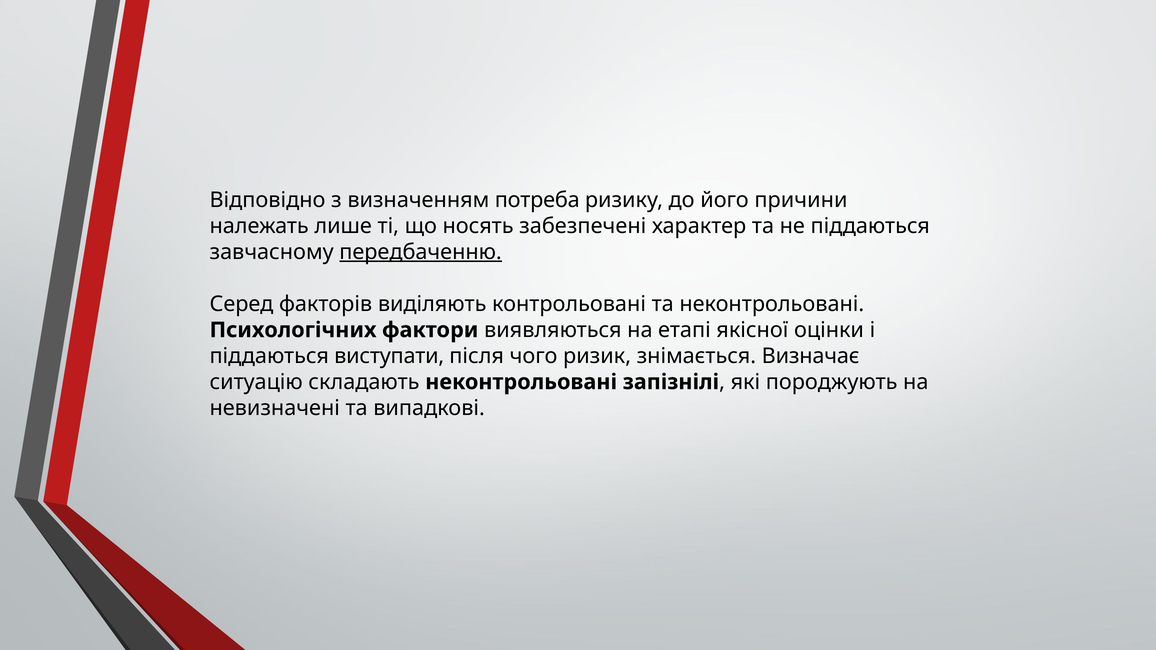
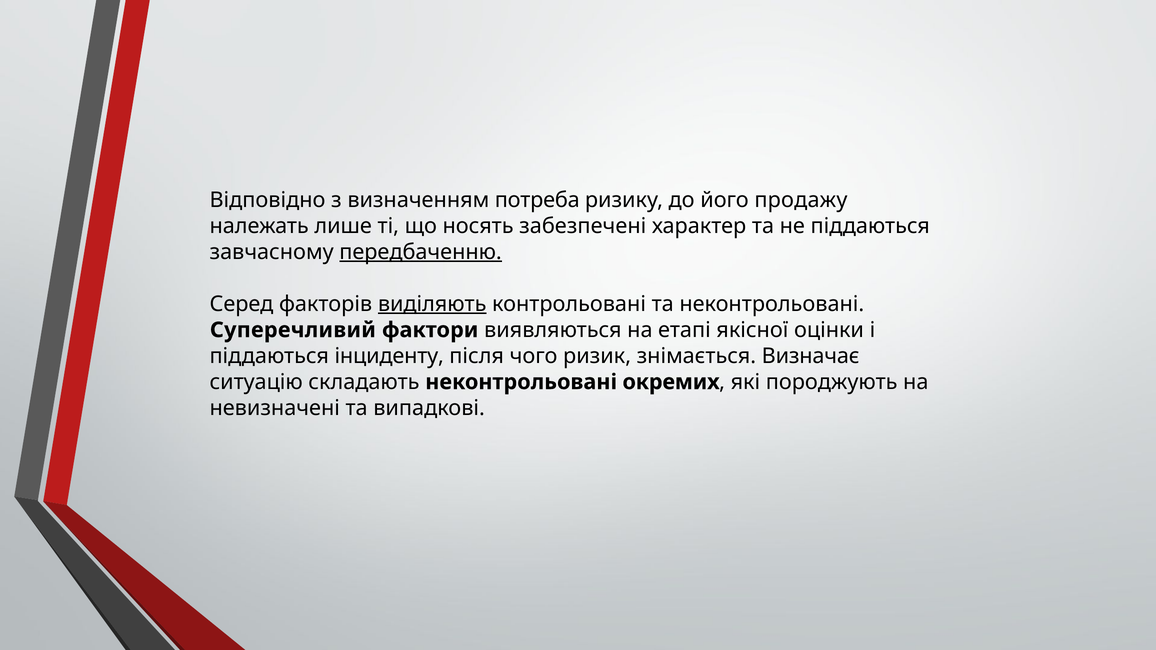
причини: причини -> продажу
виділяють underline: none -> present
Психологічних: Психологічних -> Суперечливий
виступати: виступати -> інциденту
запізнілі: запізнілі -> окремих
